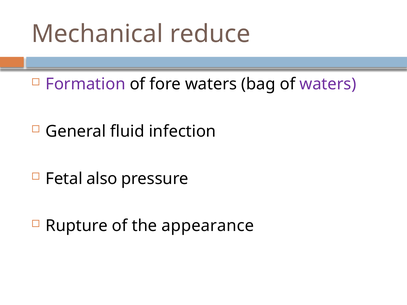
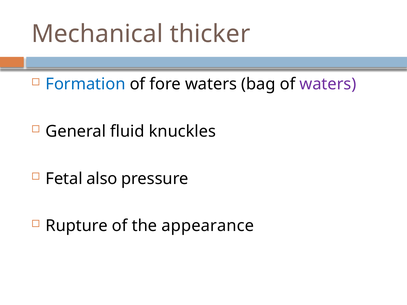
reduce: reduce -> thicker
Formation colour: purple -> blue
infection: infection -> knuckles
